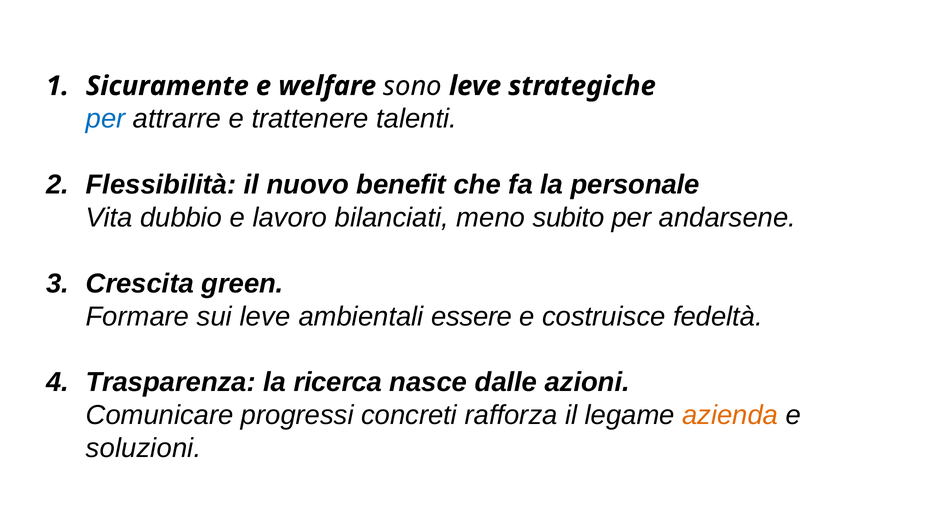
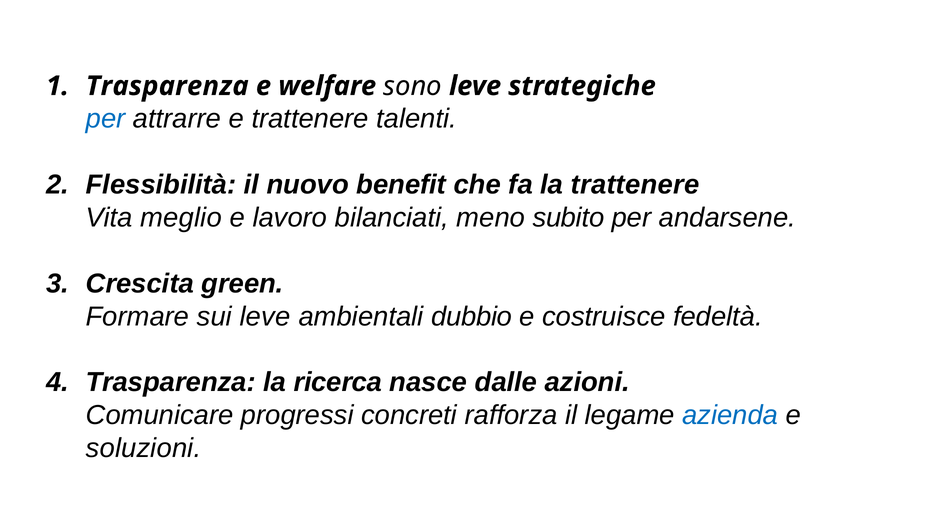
Sicuramente at (167, 86): Sicuramente -> Trasparenza
la personale: personale -> trattenere
dubbio: dubbio -> meglio
essere: essere -> dubbio
azienda colour: orange -> blue
